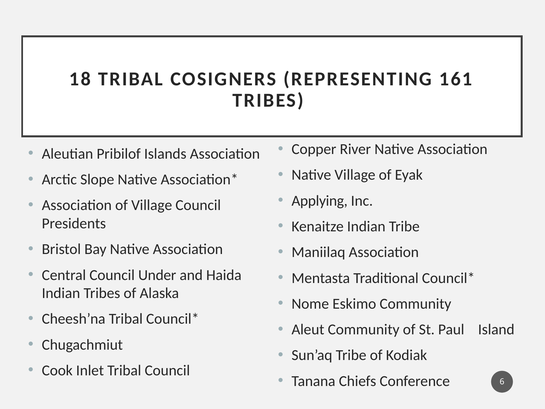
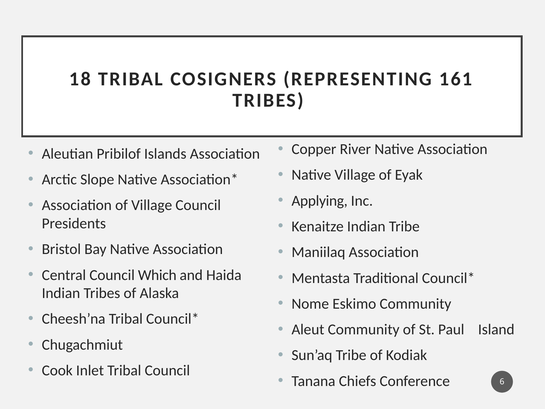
Under: Under -> Which
